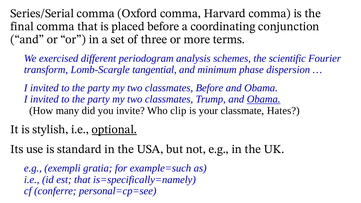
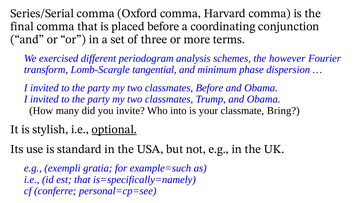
scientific: scientific -> however
Obama at (264, 99) underline: present -> none
clip: clip -> into
Hates: Hates -> Bring
